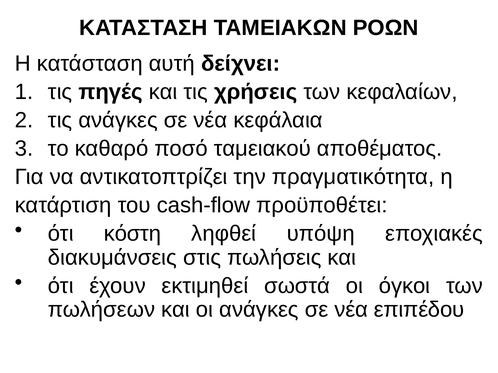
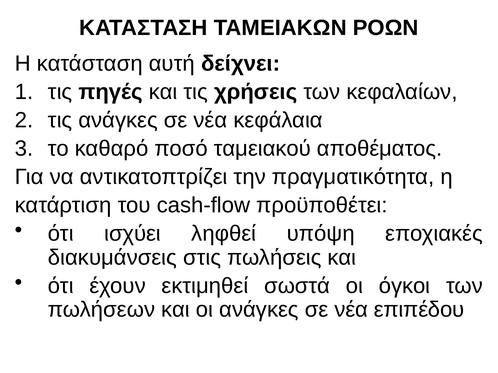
κόστη: κόστη -> ισχύει
